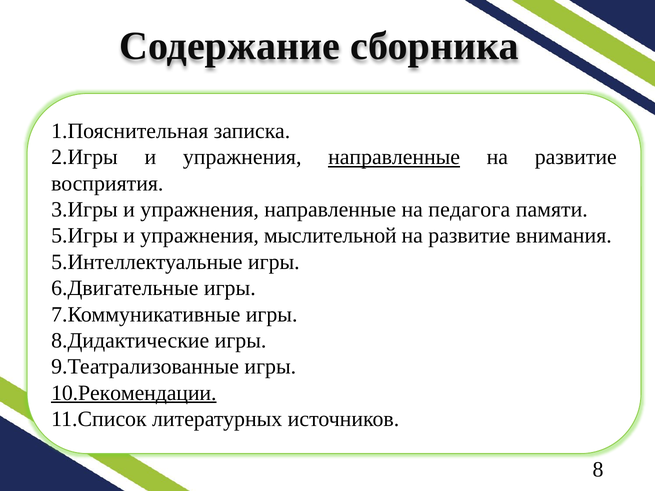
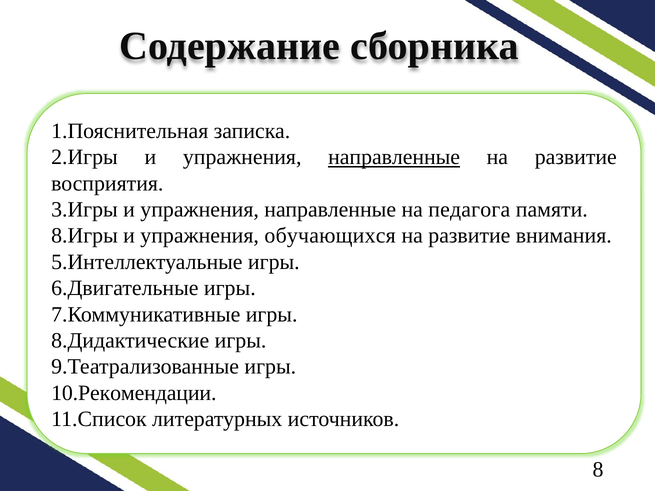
5.Игры: 5.Игры -> 8.Игры
мыслительной: мыслительной -> обучающихся
10.Рекомендации underline: present -> none
